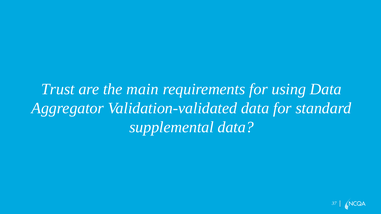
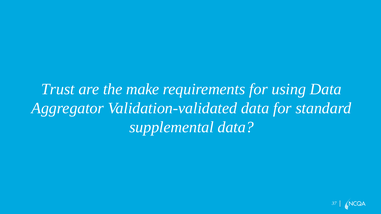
main: main -> make
